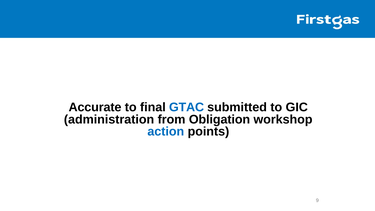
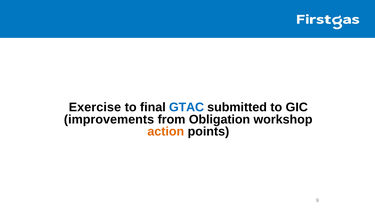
Accurate: Accurate -> Exercise
administration: administration -> improvements
action colour: blue -> orange
